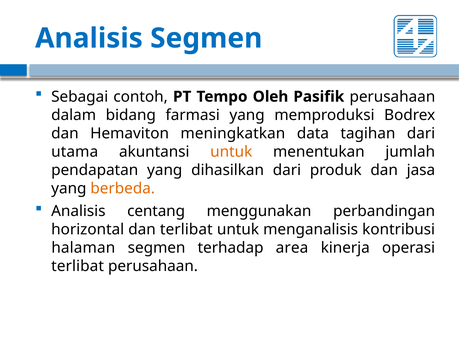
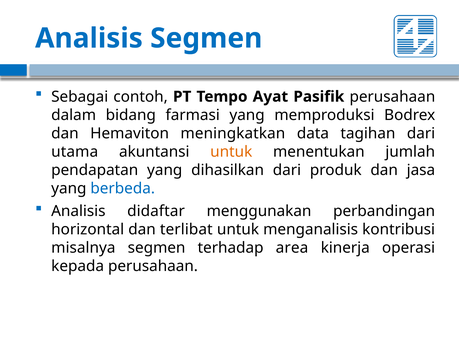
Oleh: Oleh -> Ayat
berbeda colour: orange -> blue
centang: centang -> didaftar
halaman: halaman -> misalnya
terlibat at (78, 266): terlibat -> kepada
